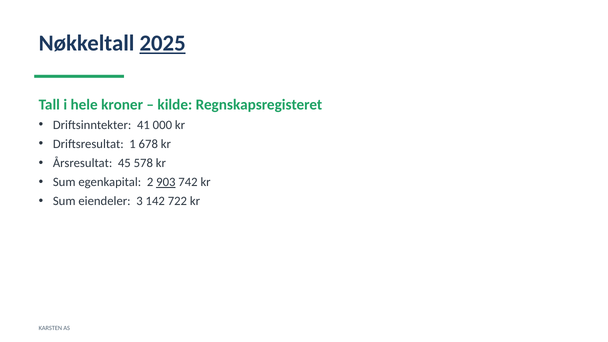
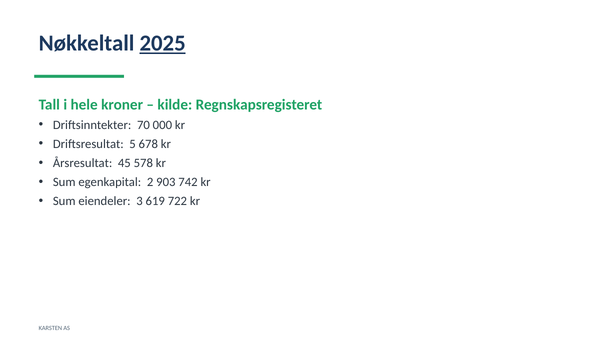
41: 41 -> 70
1: 1 -> 5
903 underline: present -> none
142: 142 -> 619
